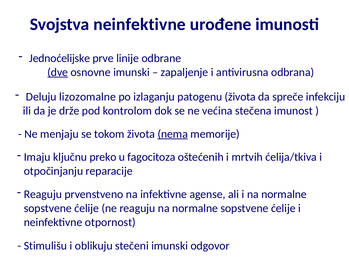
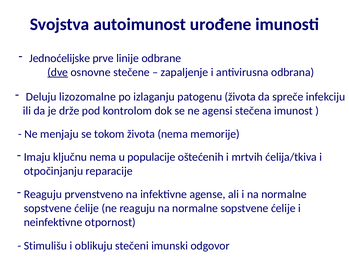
Svojstva neinfektivne: neinfektivne -> autoimunost
osnovne imunski: imunski -> stečene
većina: većina -> agensi
nema at (173, 134) underline: present -> none
ključnu preko: preko -> nema
fagocitoza: fagocitoza -> populacije
